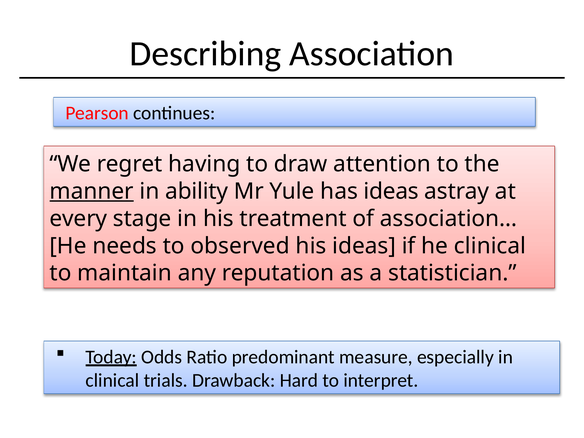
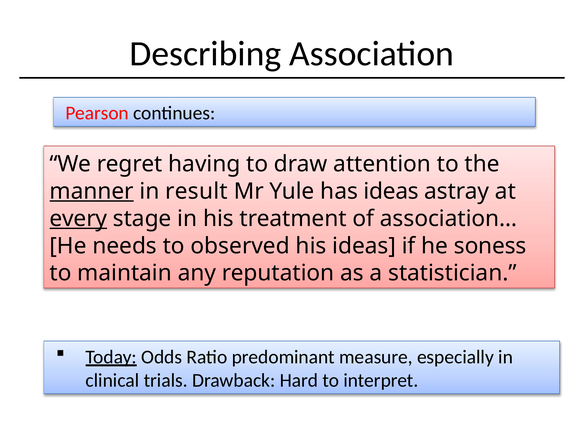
ability: ability -> result
every underline: none -> present
he clinical: clinical -> soness
